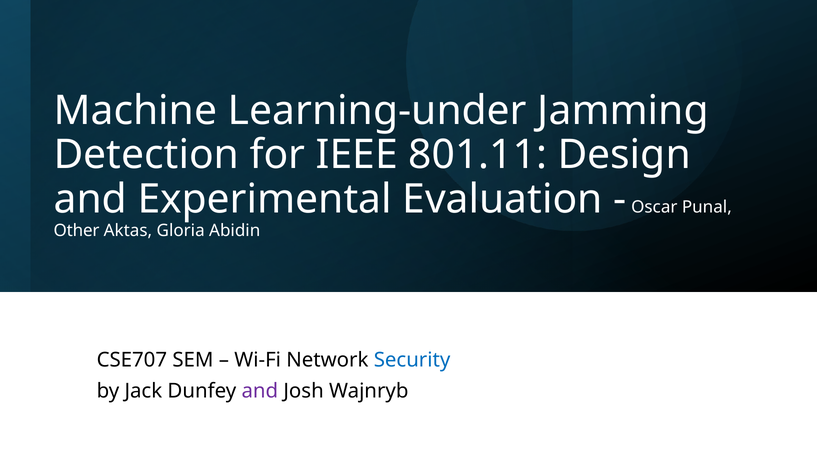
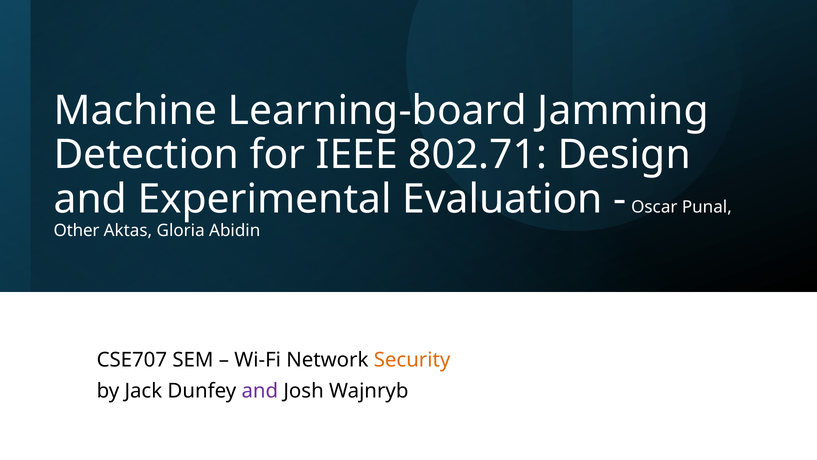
Learning-under: Learning-under -> Learning-board
801.11: 801.11 -> 802.71
Security colour: blue -> orange
